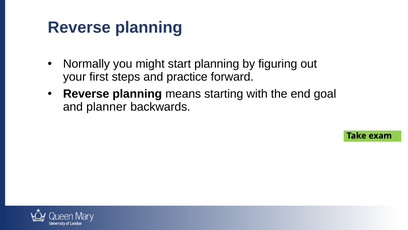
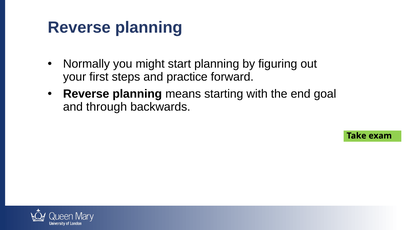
planner: planner -> through
